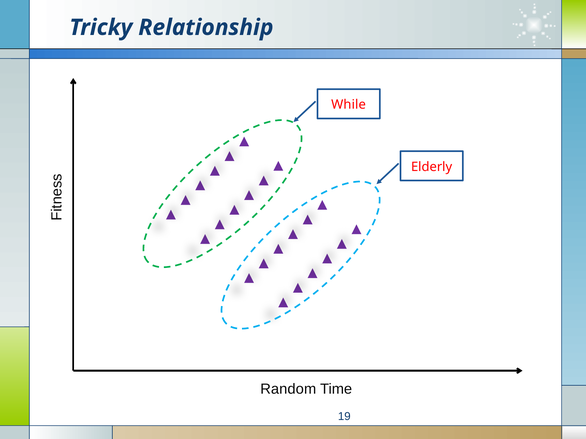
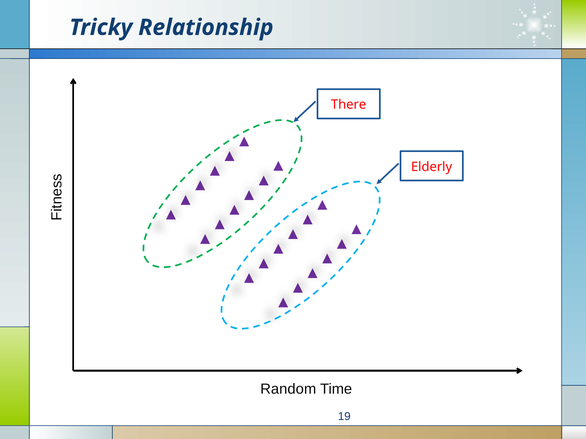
While: While -> There
